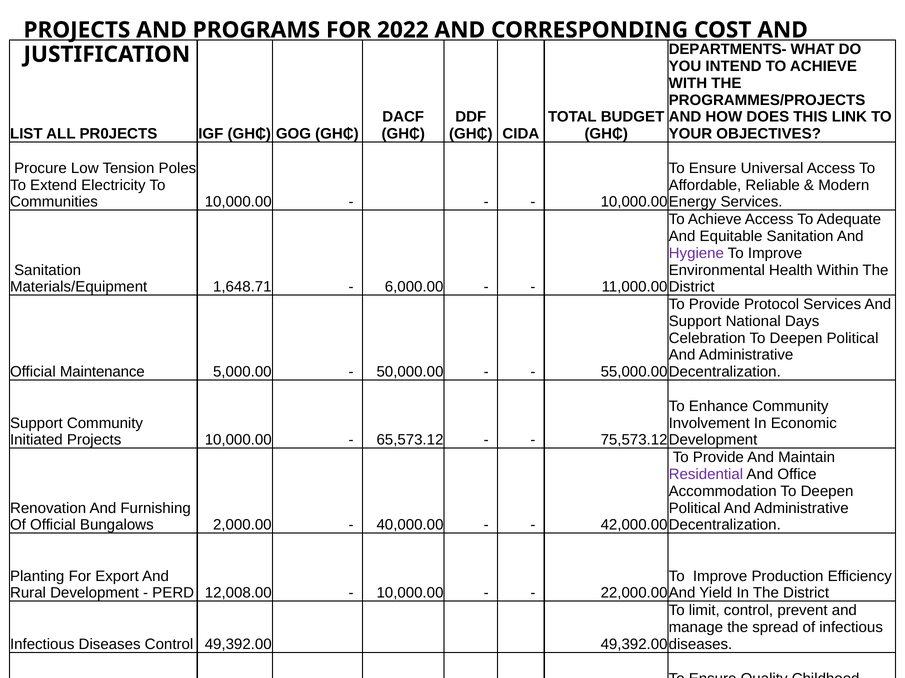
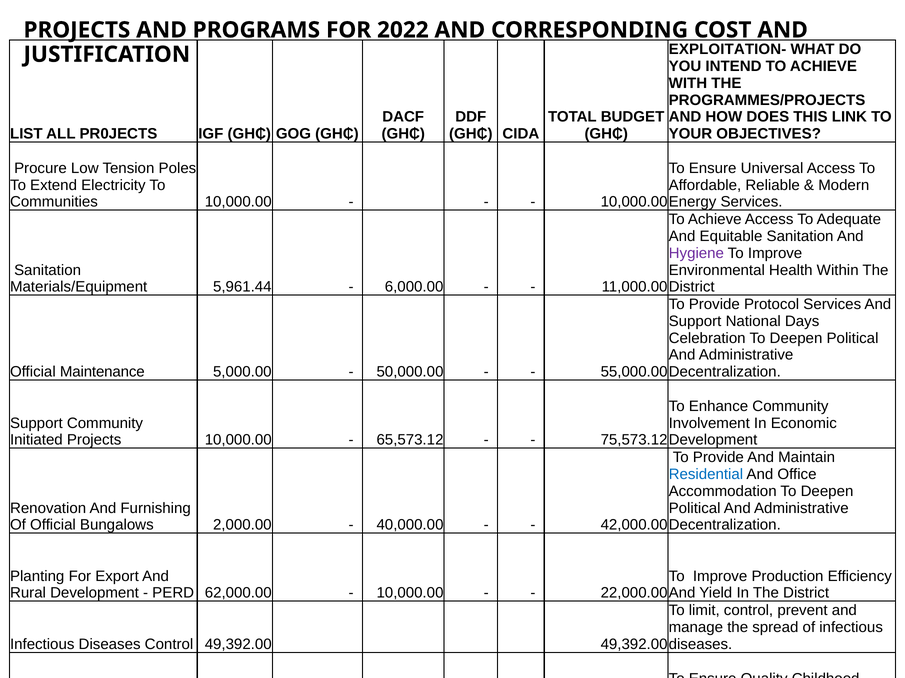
DEPARTMENTS-: DEPARTMENTS- -> EXPLOITATION-
1,648.71: 1,648.71 -> 5,961.44
Residential colour: purple -> blue
12,008.00: 12,008.00 -> 62,000.00
